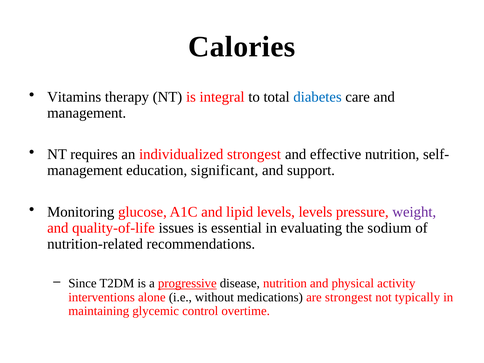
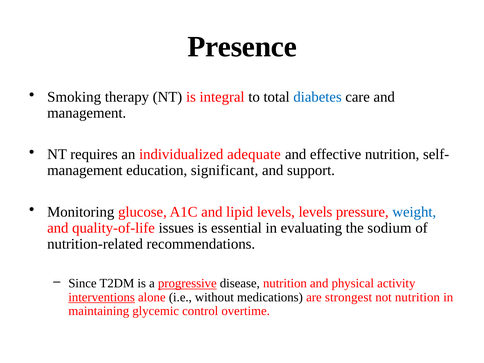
Calories: Calories -> Presence
Vitamins: Vitamins -> Smoking
individualized strongest: strongest -> adequate
weight colour: purple -> blue
interventions underline: none -> present
not typically: typically -> nutrition
